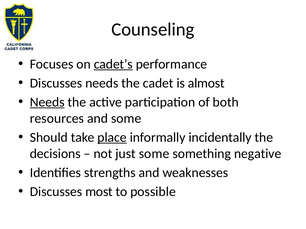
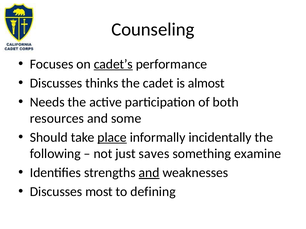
Discusses needs: needs -> thinks
Needs at (47, 102) underline: present -> none
decisions: decisions -> following
just some: some -> saves
negative: negative -> examine
and at (149, 173) underline: none -> present
possible: possible -> defining
